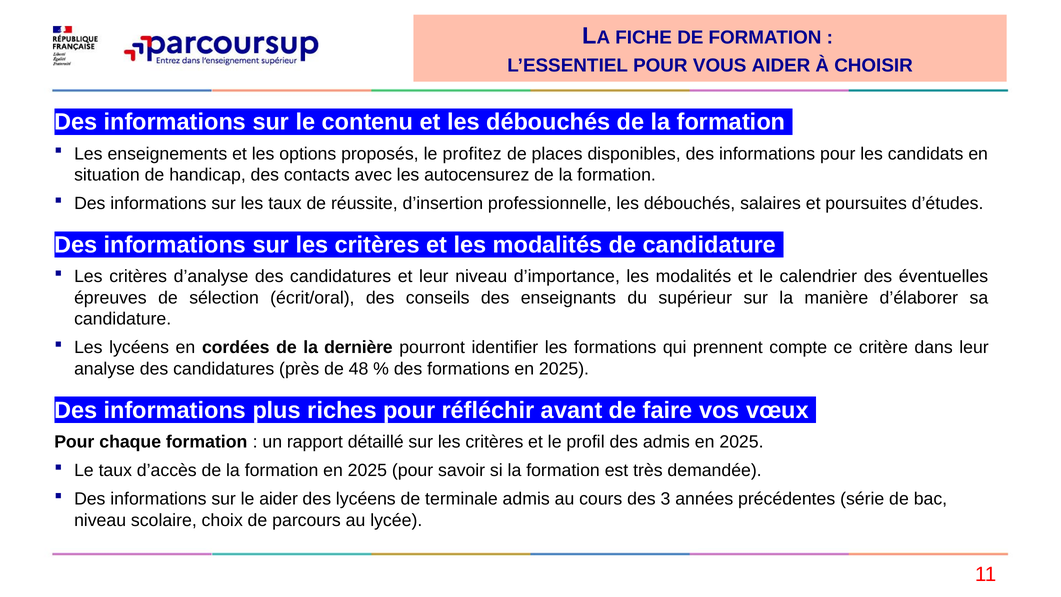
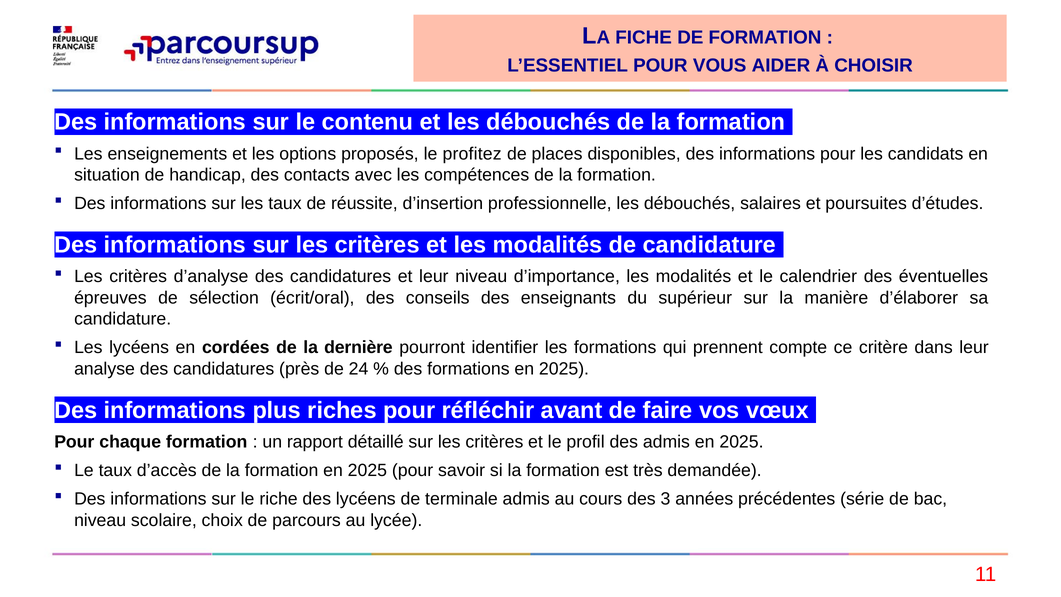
autocensurez: autocensurez -> compétences
48: 48 -> 24
le aider: aider -> riche
